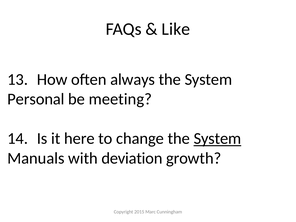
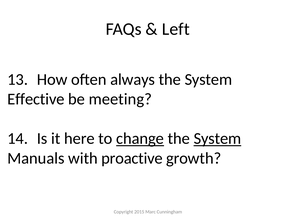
Like: Like -> Left
Personal: Personal -> Effective
change underline: none -> present
deviation: deviation -> proactive
